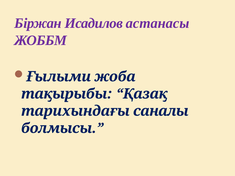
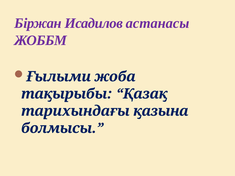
саналы: саналы -> қазына
